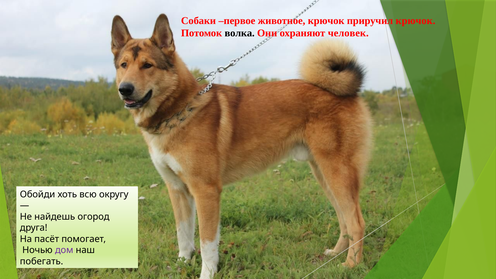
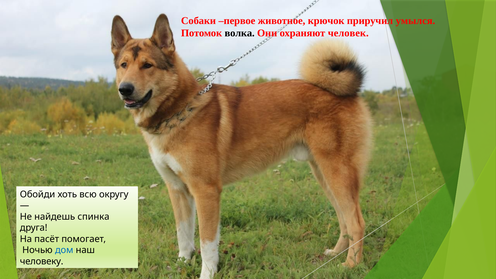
приручил крючок: крючок -> умылся
огород: огород -> спинка
дом colour: purple -> blue
побегать: побегать -> человеку
